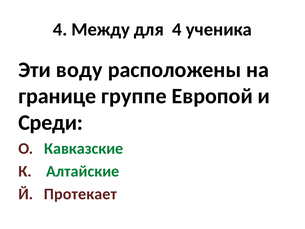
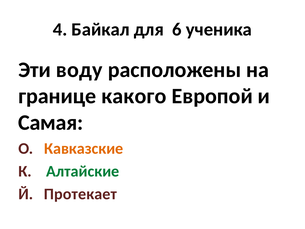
Между: Между -> Байкал
для 4: 4 -> 6
группе: группе -> какого
Среди: Среди -> Самая
Кавказские colour: green -> orange
